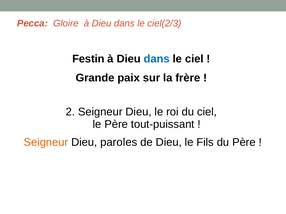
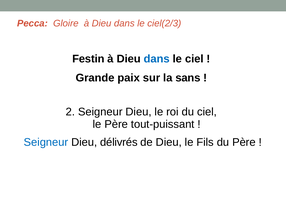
frère: frère -> sans
Seigneur at (46, 143) colour: orange -> blue
paroles: paroles -> délivrés
